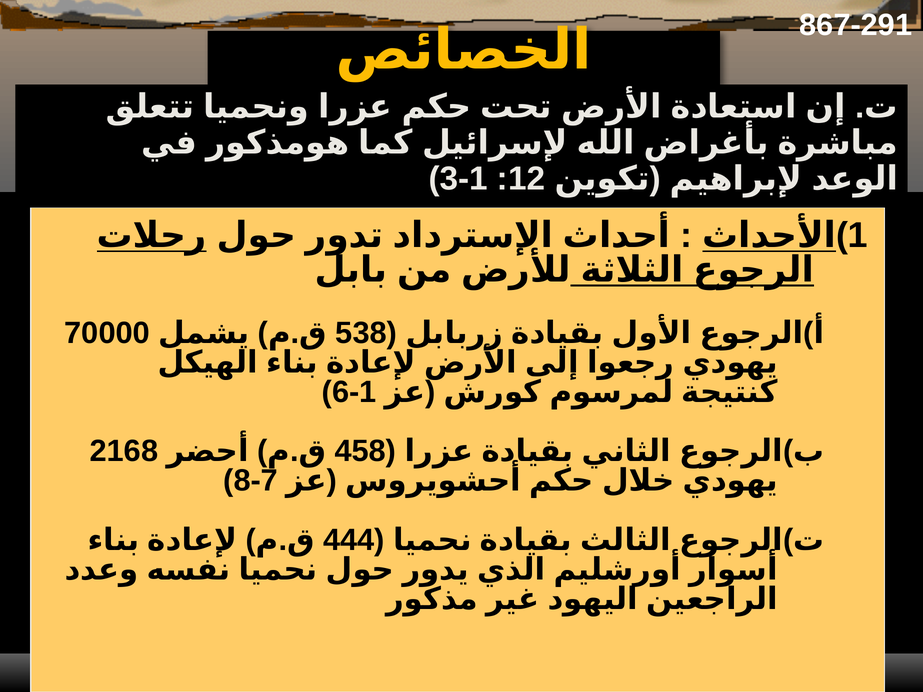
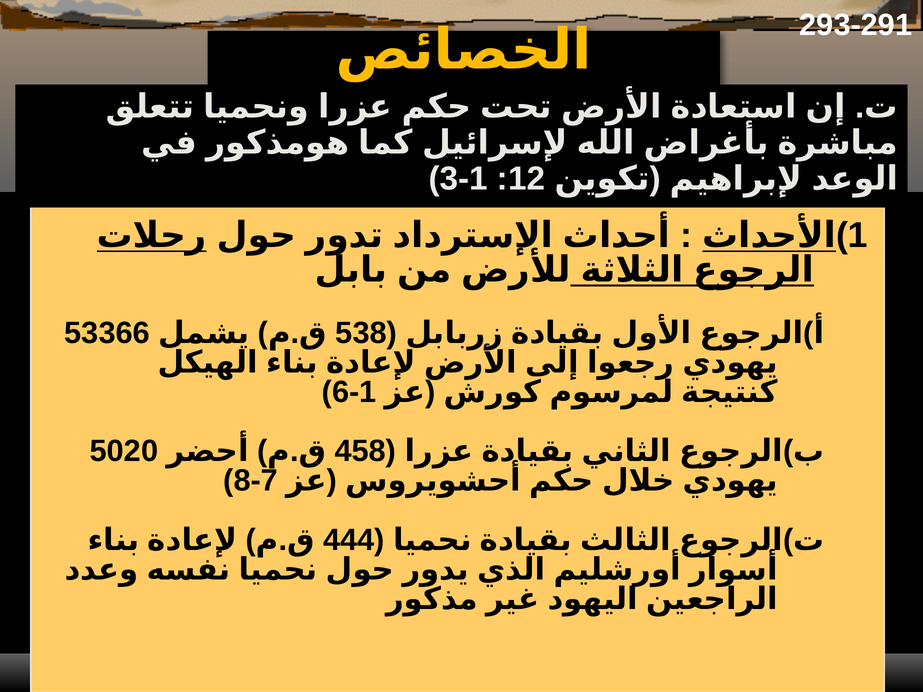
867-291: 867-291 -> 293-291
70000: 70000 -> 53366
2168: 2168 -> 5020
